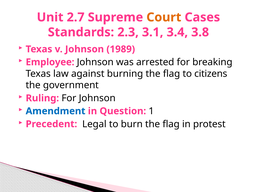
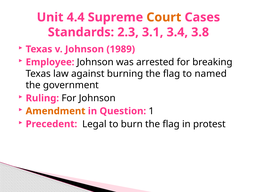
2.7: 2.7 -> 4.4
citizens: citizens -> named
Amendment colour: blue -> orange
